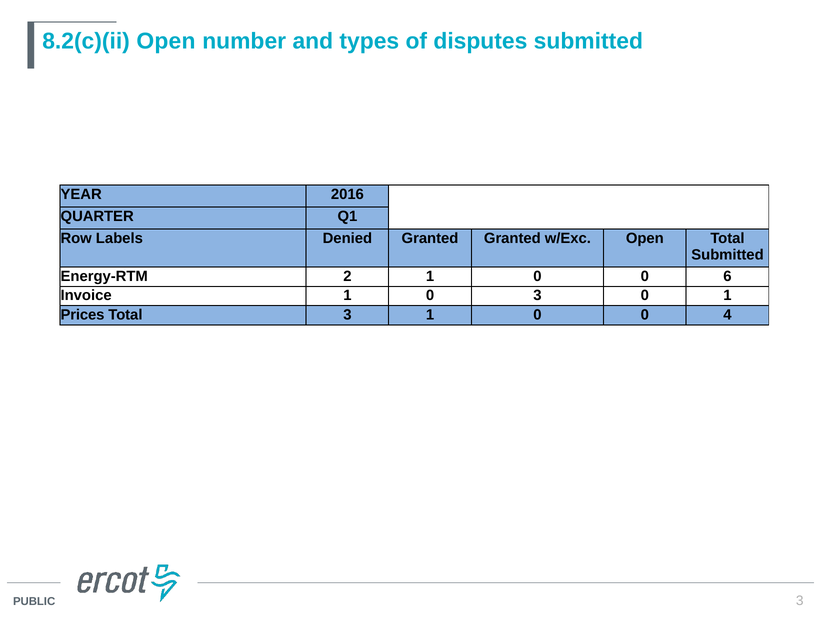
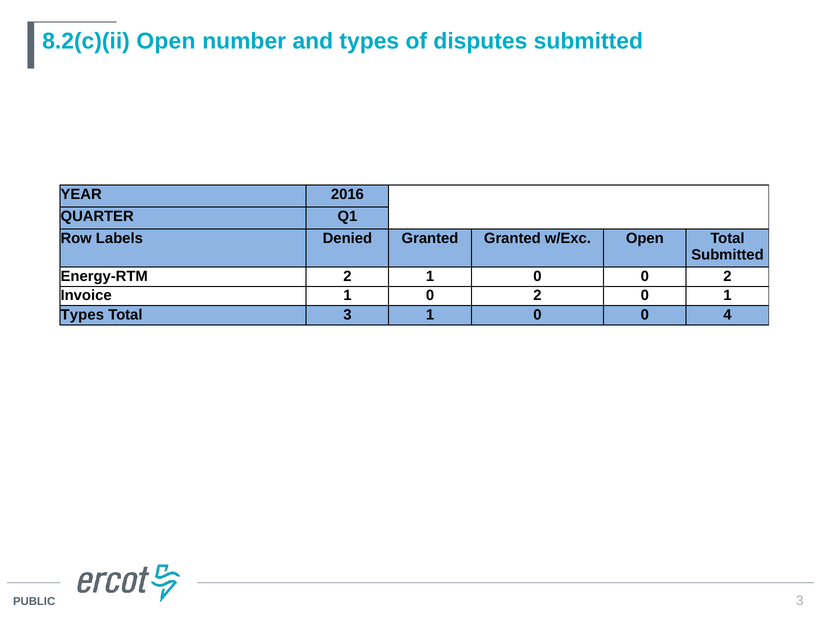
0 0 6: 6 -> 2
1 0 3: 3 -> 2
Prices at (82, 315): Prices -> Types
